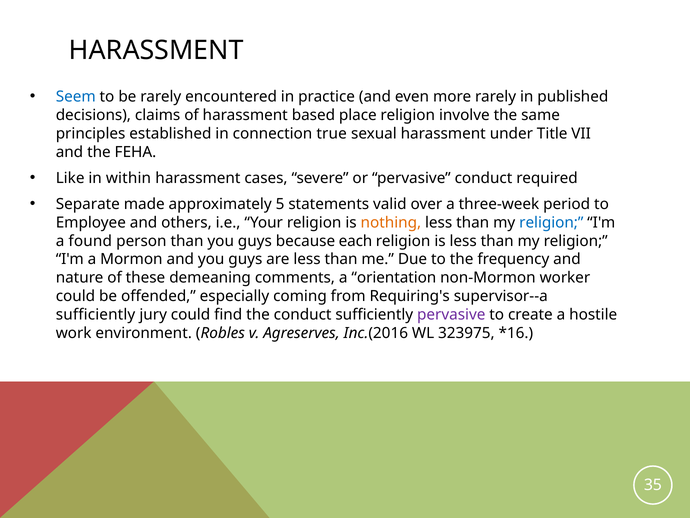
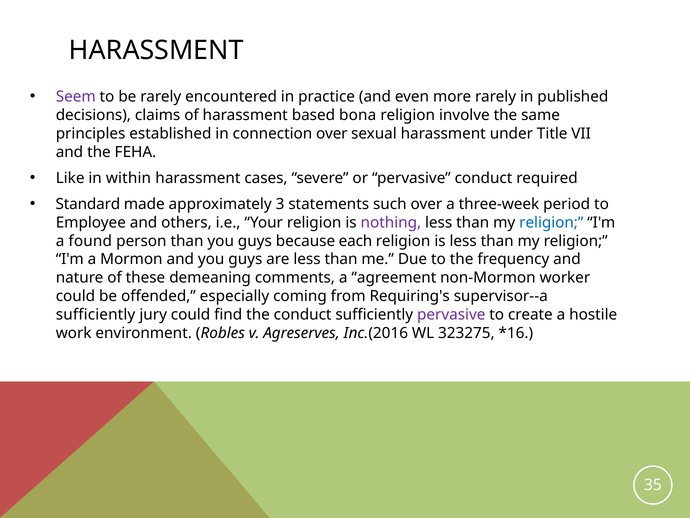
Seem colour: blue -> purple
place: place -> bona
connection true: true -> over
Separate: Separate -> Standard
5: 5 -> 3
valid: valid -> such
nothing colour: orange -> purple
orientation: orientation -> agreement
323975: 323975 -> 323275
